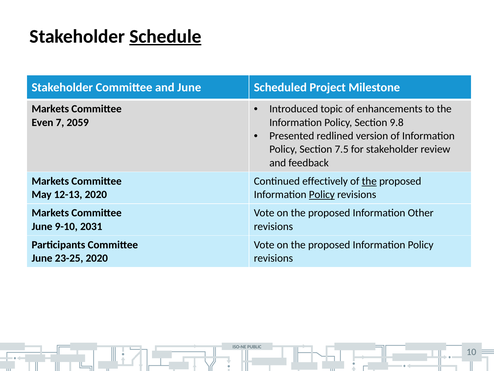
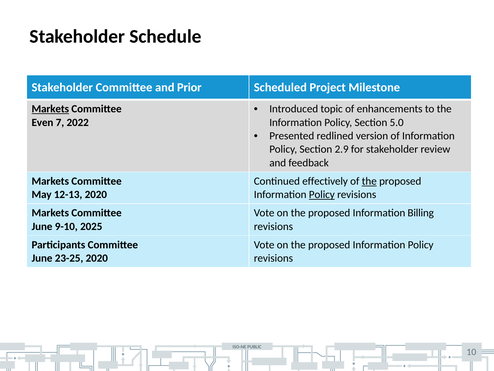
Schedule underline: present -> none
and June: June -> Prior
Markets at (50, 109) underline: none -> present
2059: 2059 -> 2022
9.8: 9.8 -> 5.0
7.5: 7.5 -> 2.9
Other: Other -> Billing
2031: 2031 -> 2025
